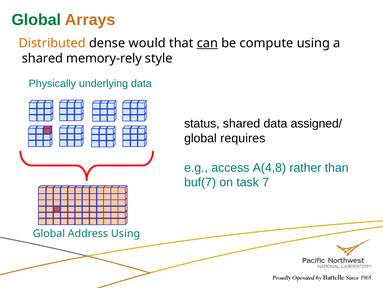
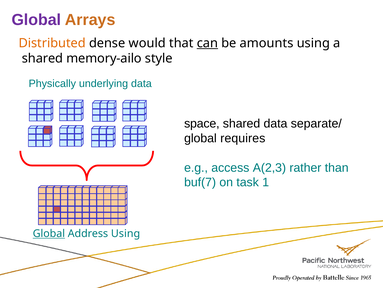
Global at (36, 20) colour: green -> purple
compute: compute -> amounts
memory-rely: memory-rely -> memory-ailo
status: status -> space
assigned/: assigned/ -> separate/
A(4,8: A(4,8 -> A(2,3
7: 7 -> 1
Global at (49, 233) underline: none -> present
